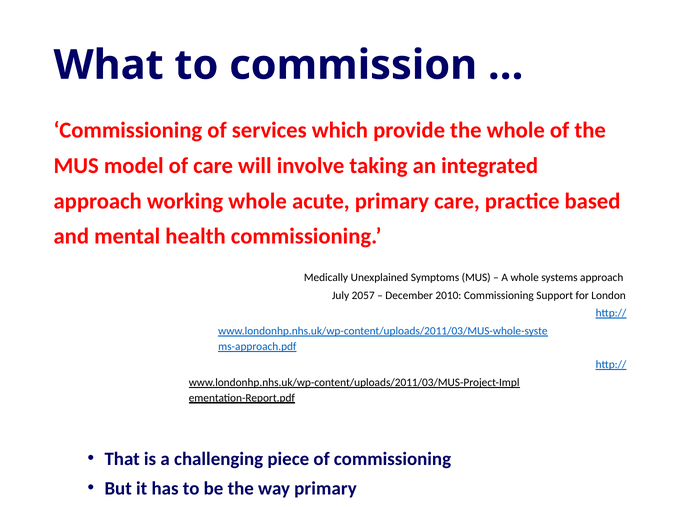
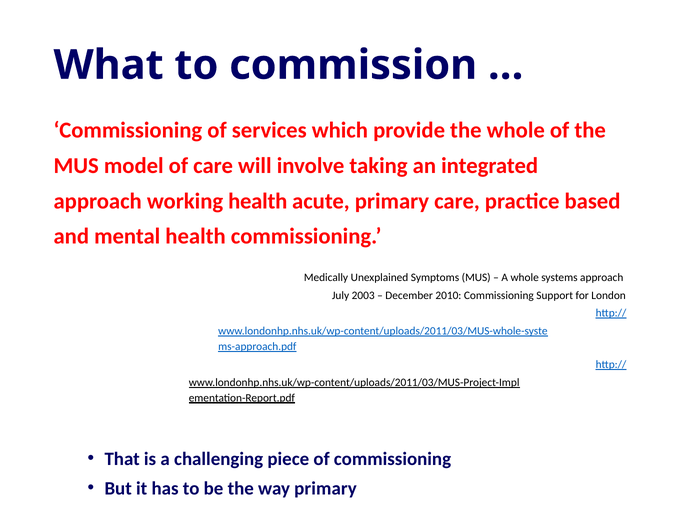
working whole: whole -> health
2057: 2057 -> 2003
